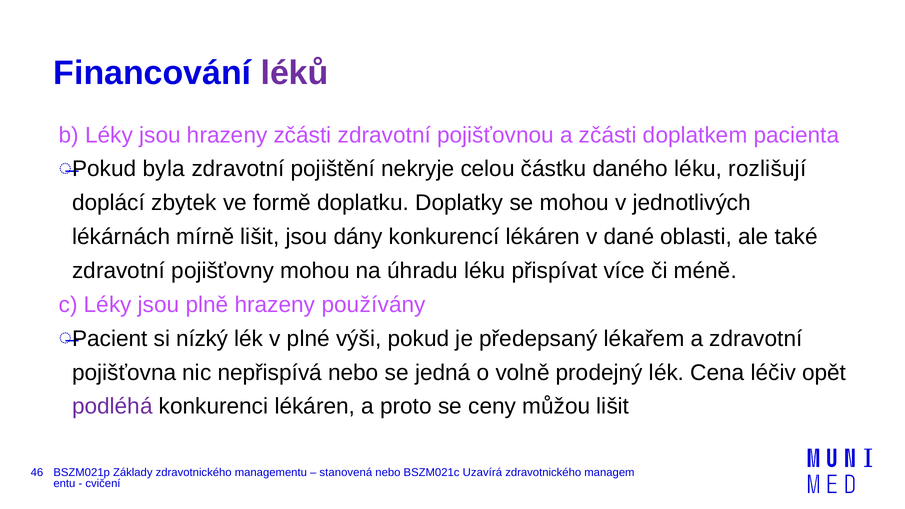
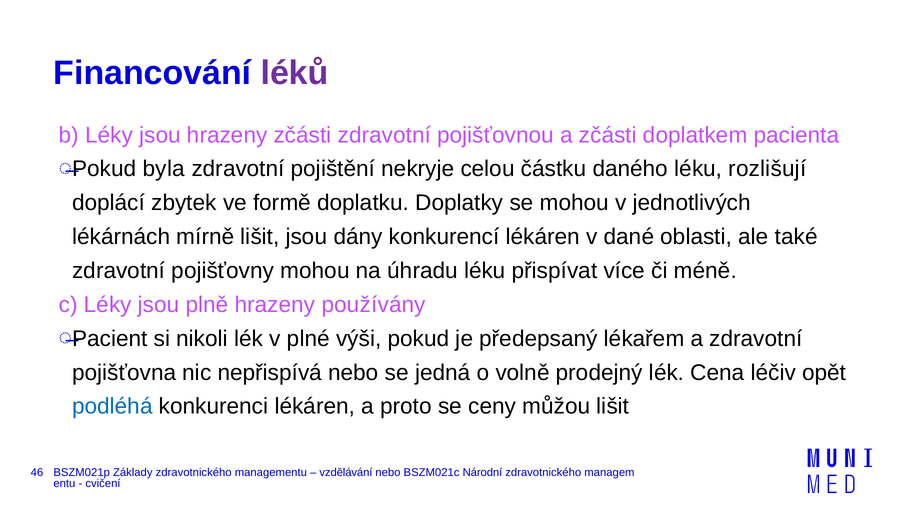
nízký: nízký -> nikoli
podléhá colour: purple -> blue
stanovená: stanovená -> vzdělávání
Uzavírá: Uzavírá -> Národní
